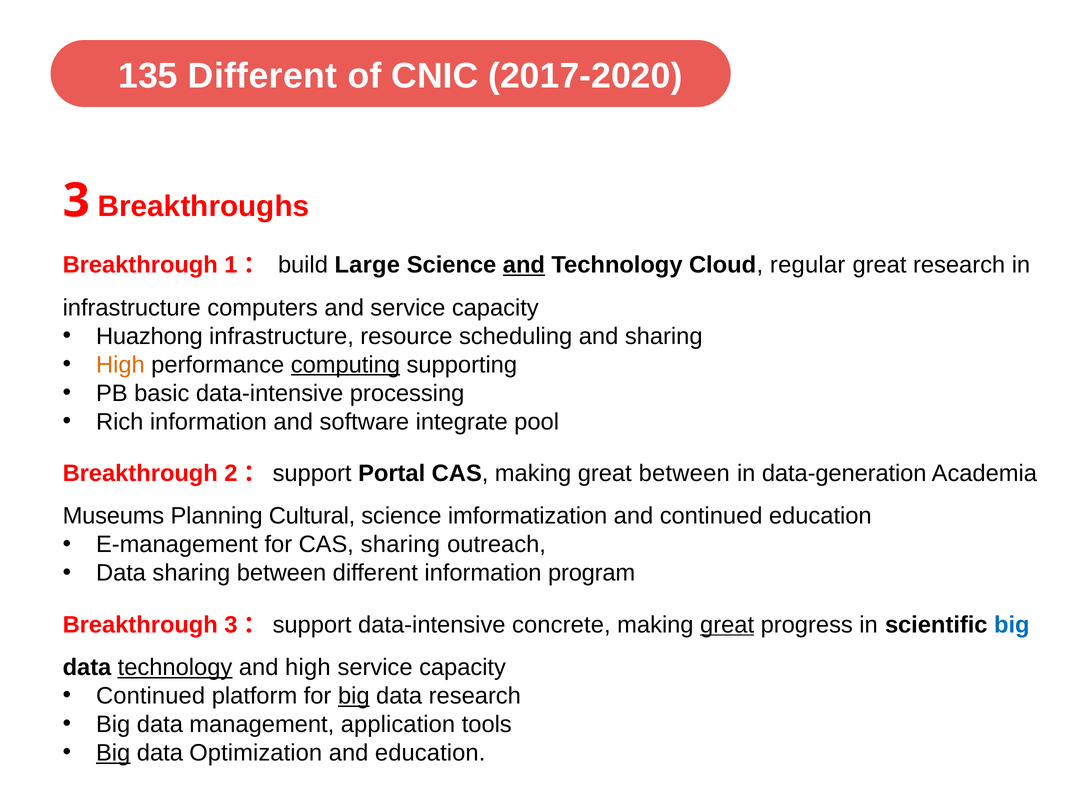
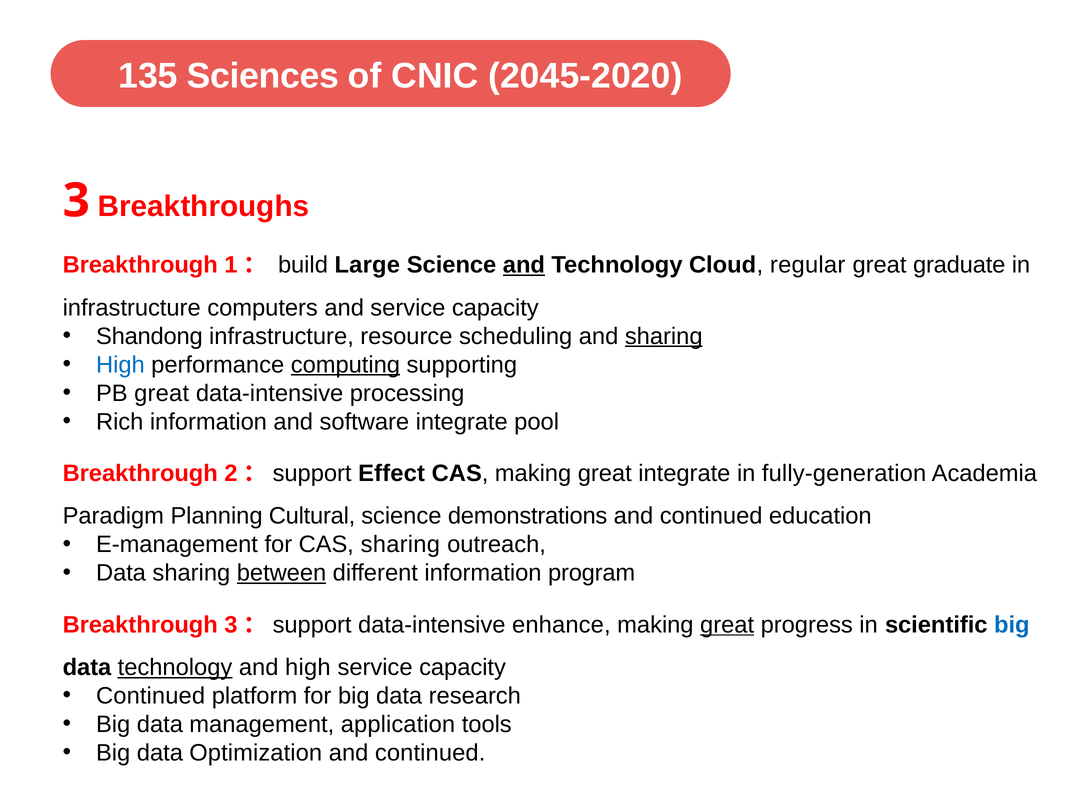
135 Different: Different -> Sciences
2017-2020: 2017-2020 -> 2045-2020
great research: research -> graduate
Huazhong: Huazhong -> Shandong
sharing at (664, 336) underline: none -> present
High at (120, 365) colour: orange -> blue
PB basic: basic -> great
Portal: Portal -> Effect
great between: between -> integrate
data-generation: data-generation -> fully-generation
Museums: Museums -> Paradigm
imformatization: imformatization -> demonstrations
between at (282, 573) underline: none -> present
concrete: concrete -> enhance
big at (354, 696) underline: present -> none
Big at (113, 753) underline: present -> none
education at (430, 753): education -> continued
